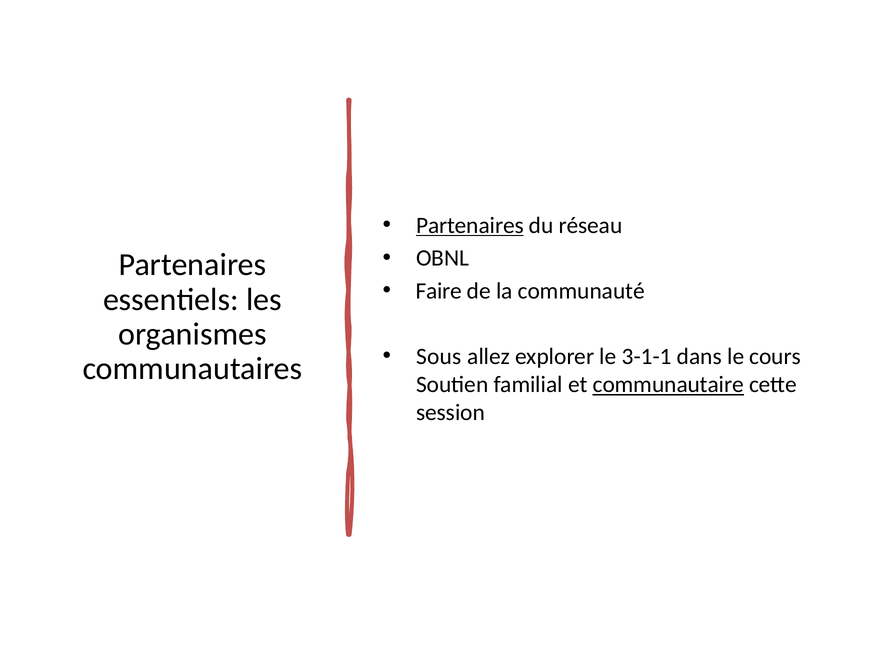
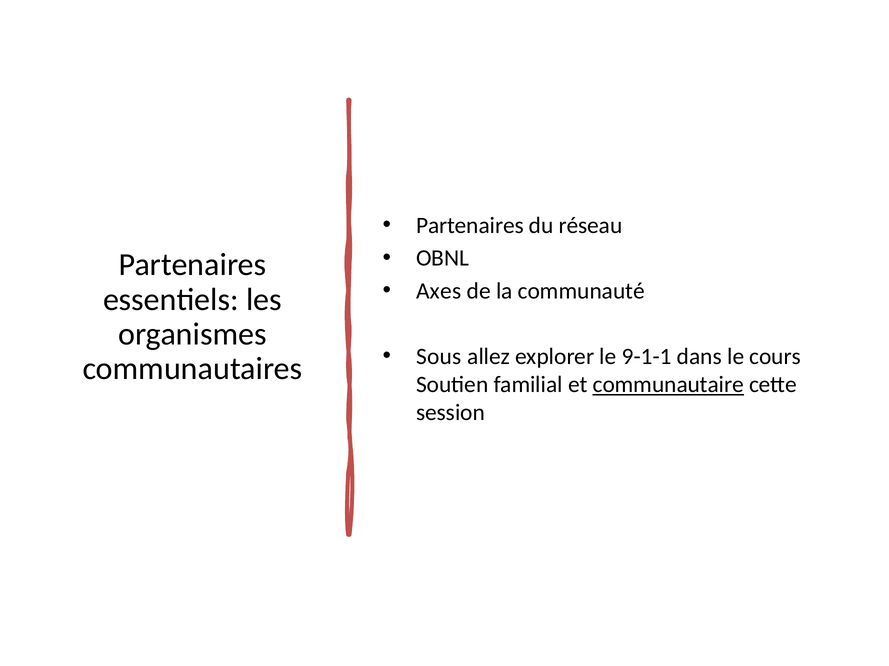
Partenaires at (470, 226) underline: present -> none
Faire: Faire -> Axes
3-1-1: 3-1-1 -> 9-1-1
